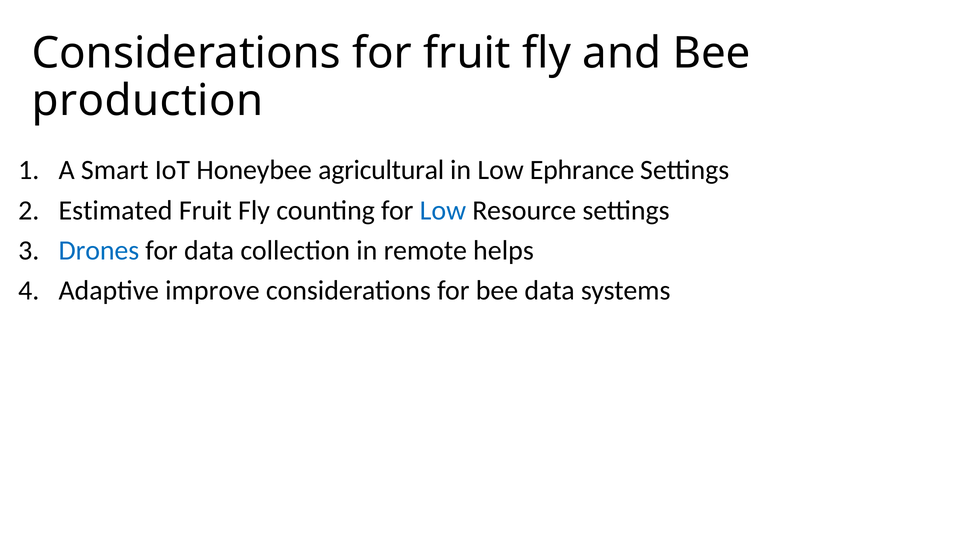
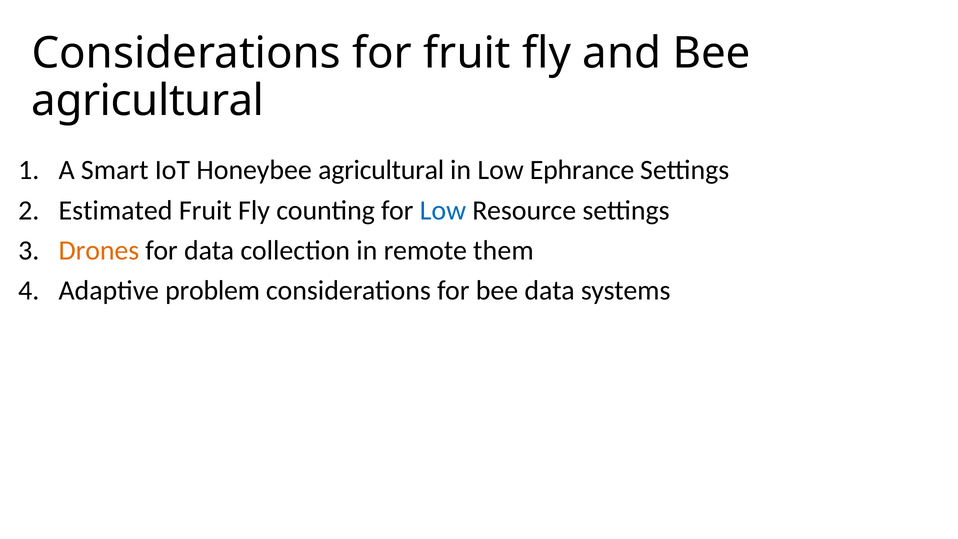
production at (147, 101): production -> agricultural
Drones colour: blue -> orange
helps: helps -> them
improve: improve -> problem
